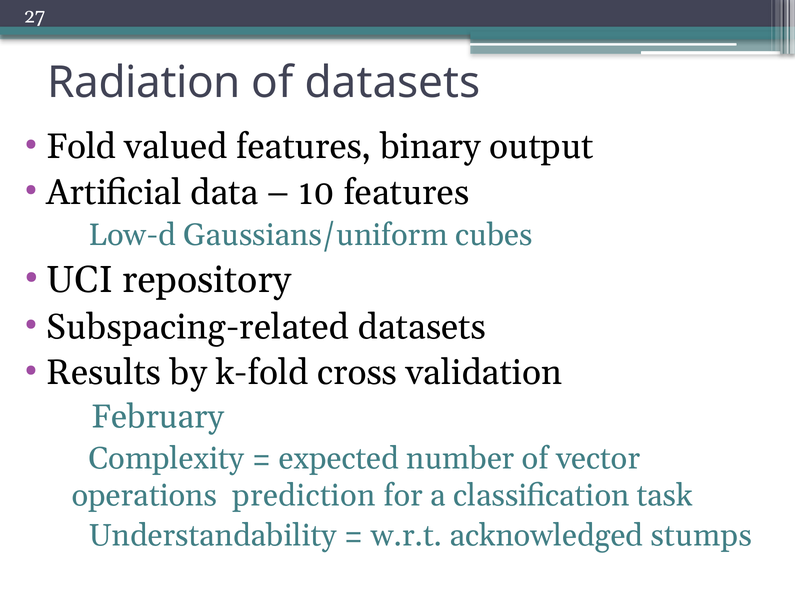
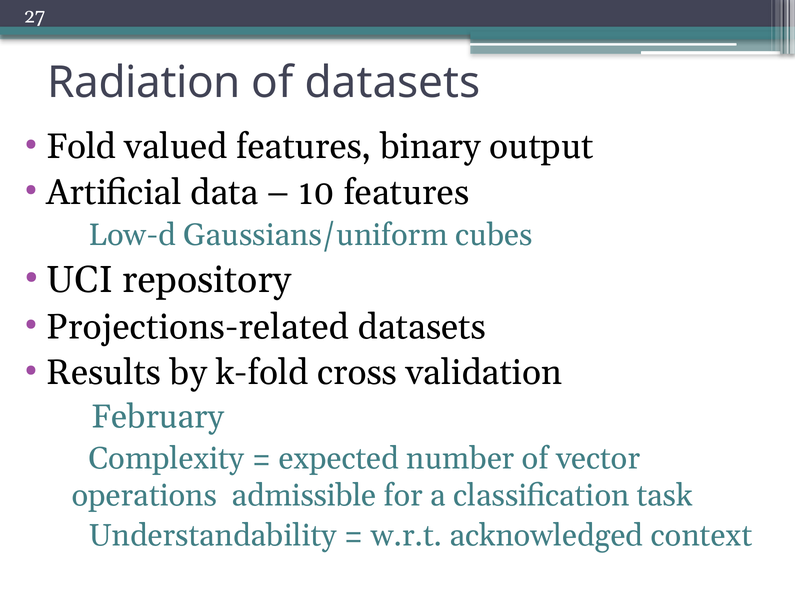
Subspacing-related: Subspacing-related -> Projections-related
prediction: prediction -> admissible
stumps: stumps -> context
